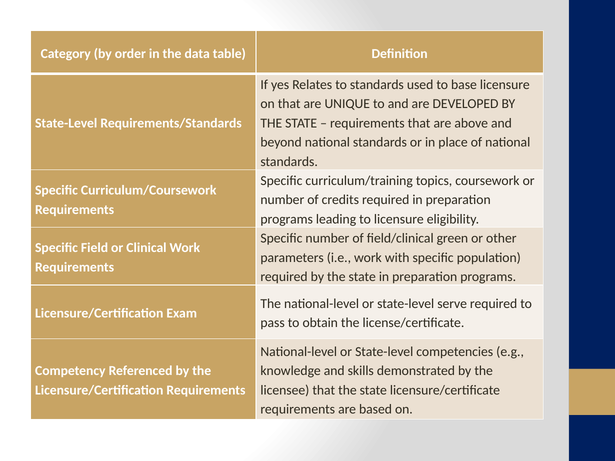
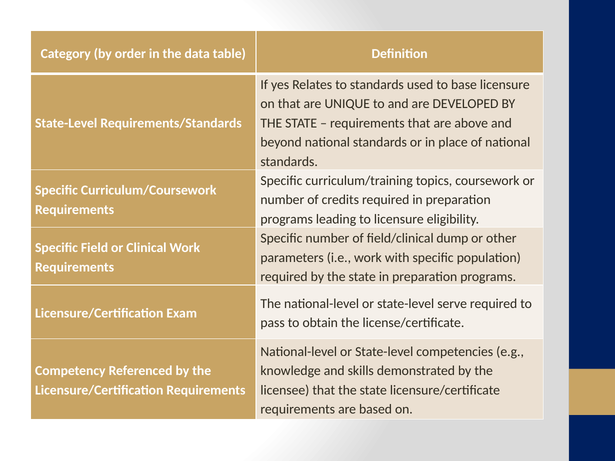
green: green -> dump
